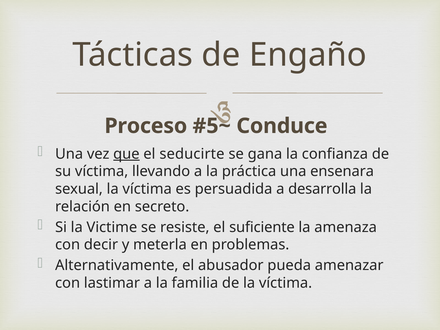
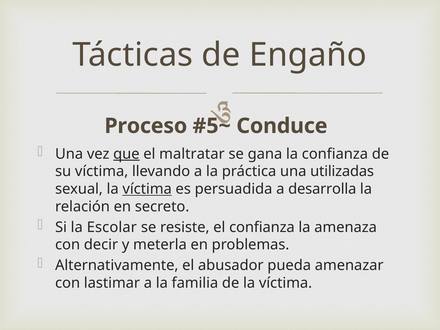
seducirte: seducirte -> maltratar
ensenara: ensenara -> utilizadas
víctima at (147, 189) underline: none -> present
Victime: Victime -> Escolar
el suficiente: suficiente -> confianza
